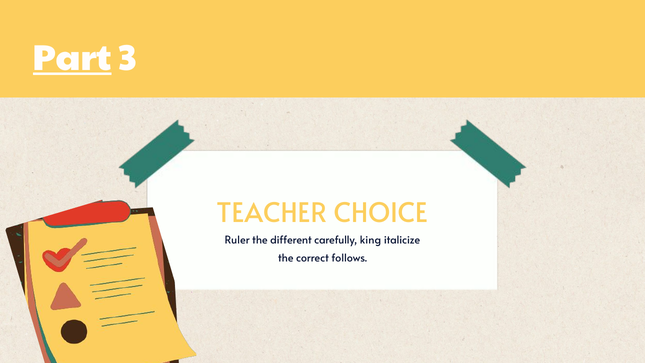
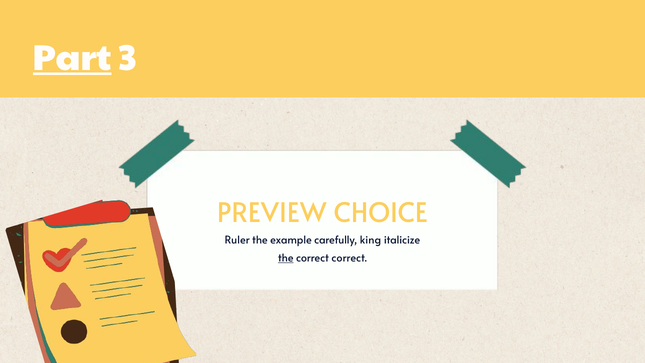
TEACHER: TEACHER -> PREVIEW
different: different -> example
the at (286, 258) underline: none -> present
correct follows: follows -> correct
